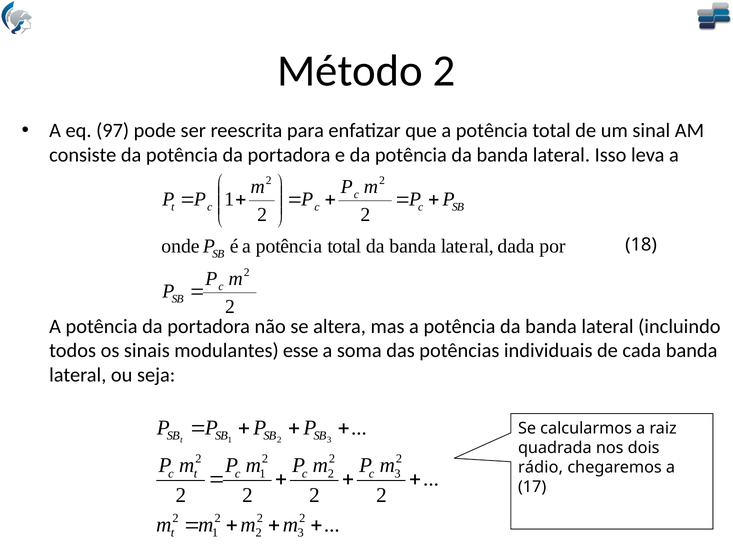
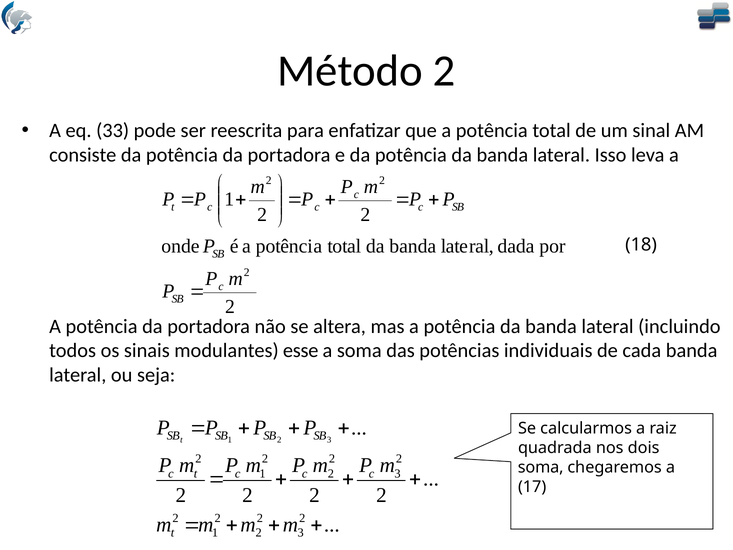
97: 97 -> 33
rádio at (541, 467): rádio -> soma
